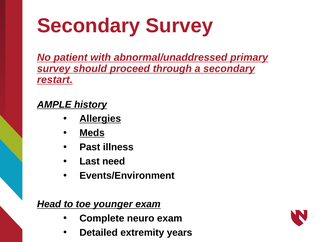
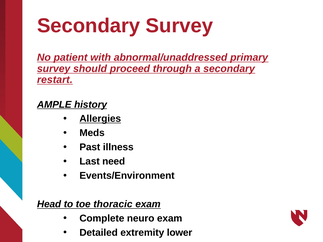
Meds underline: present -> none
younger: younger -> thoracic
years: years -> lower
